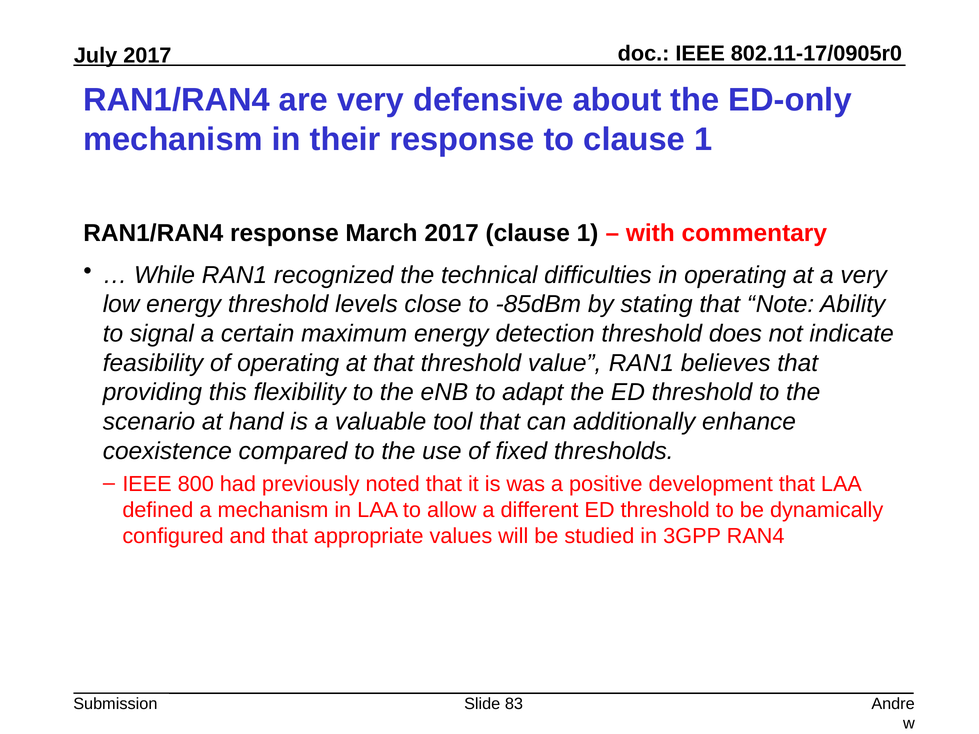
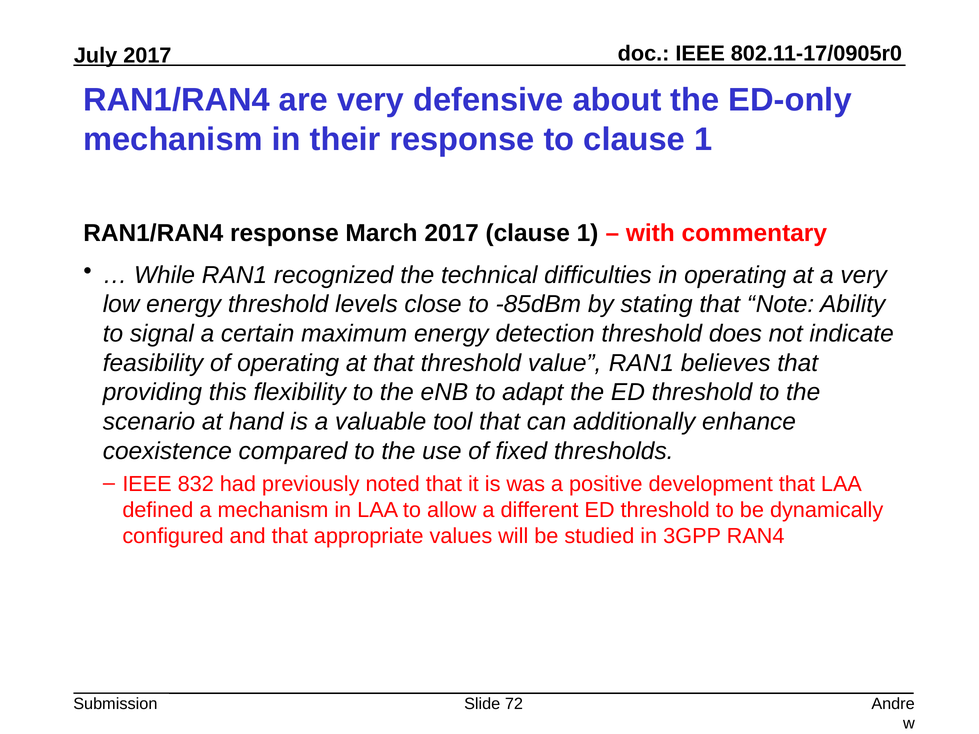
800: 800 -> 832
83: 83 -> 72
